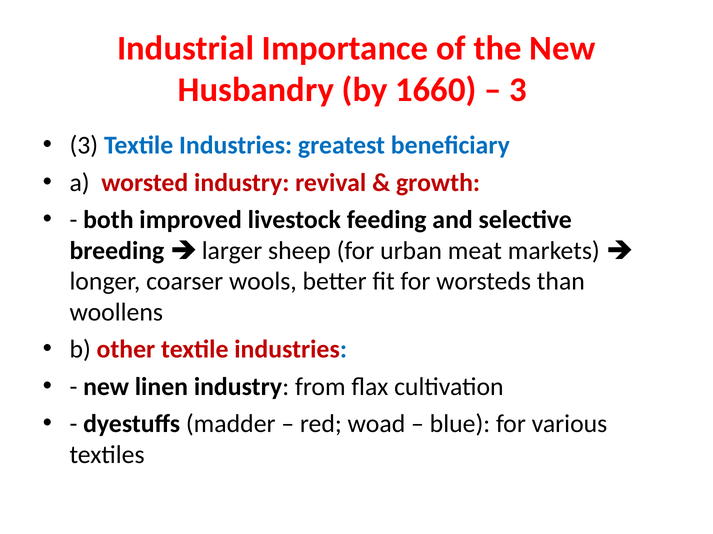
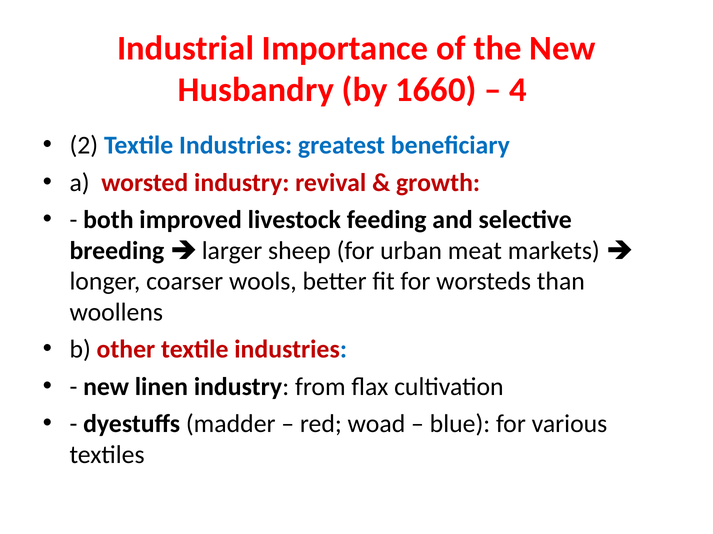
3 at (518, 90): 3 -> 4
3 at (84, 146): 3 -> 2
